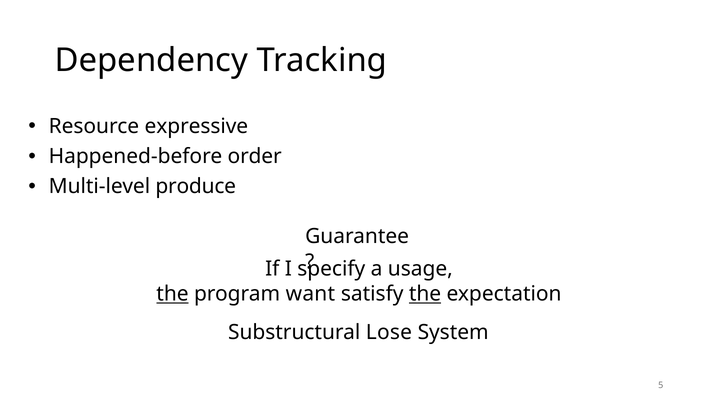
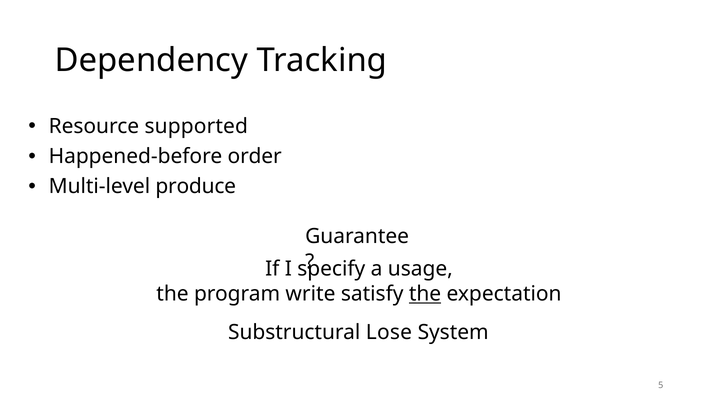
expressive: expressive -> supported
the at (173, 294) underline: present -> none
want: want -> write
